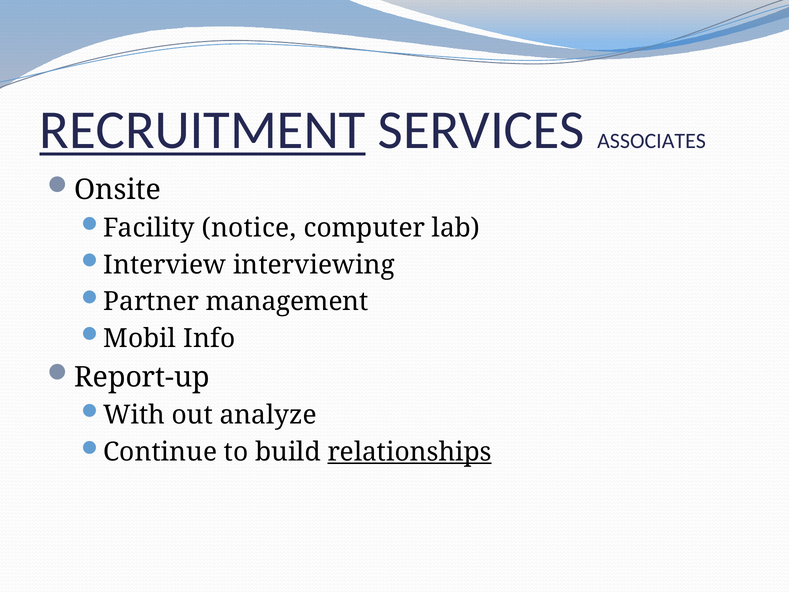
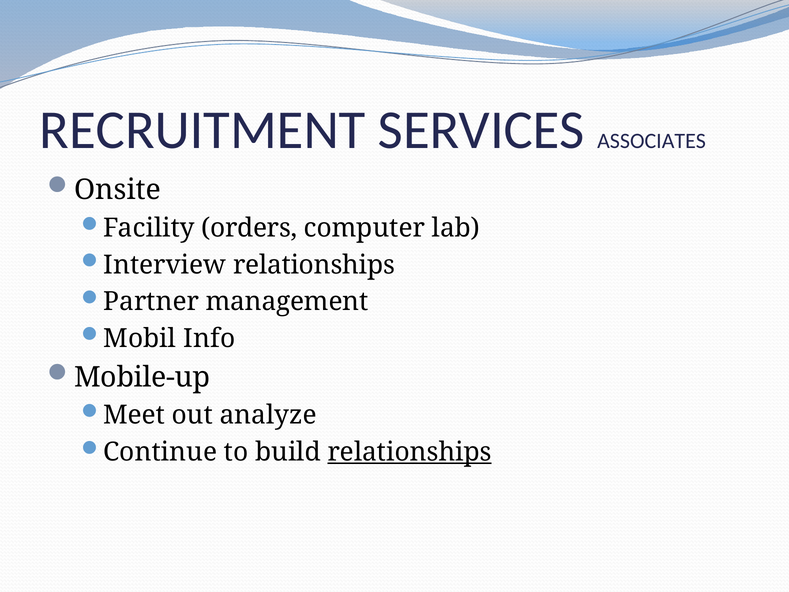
RECRUITMENT underline: present -> none
notice: notice -> orders
Interview interviewing: interviewing -> relationships
Report-up: Report-up -> Mobile-up
With: With -> Meet
